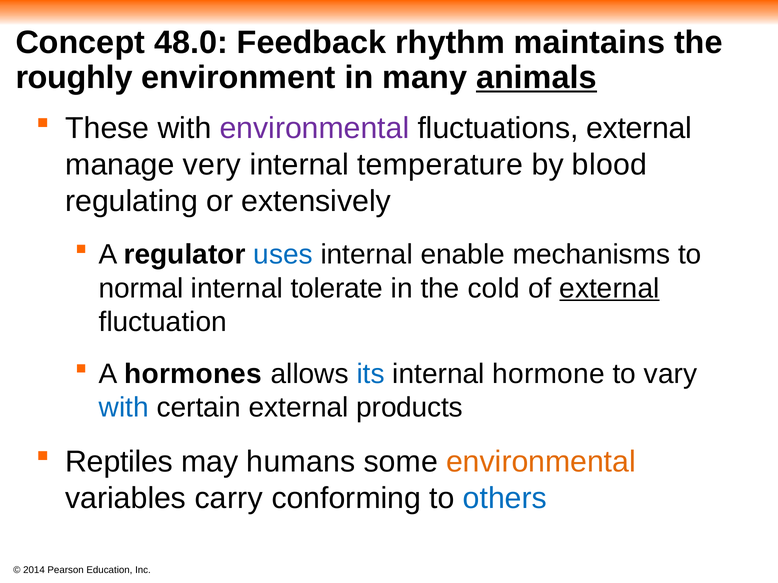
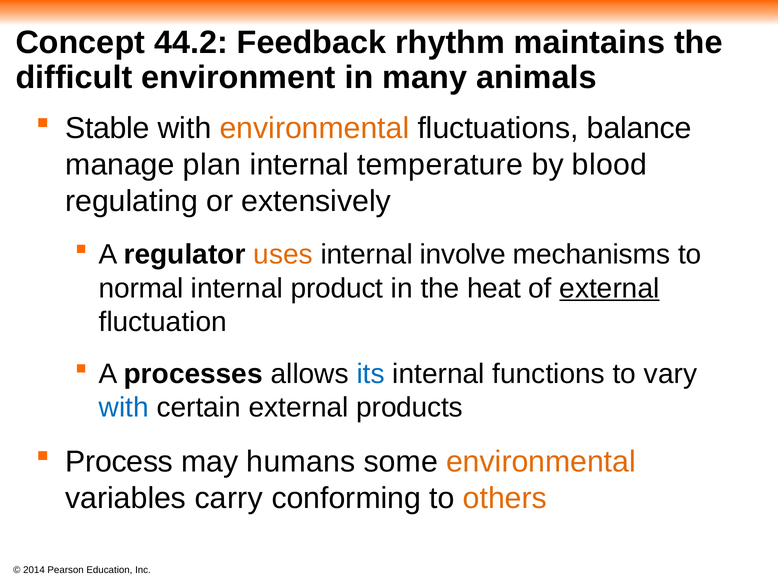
48.0: 48.0 -> 44.2
roughly: roughly -> difficult
animals underline: present -> none
These: These -> Stable
environmental at (314, 129) colour: purple -> orange
fluctuations external: external -> balance
very: very -> plan
uses colour: blue -> orange
enable: enable -> involve
tolerate: tolerate -> product
cold: cold -> heat
hormones: hormones -> processes
hormone: hormone -> functions
Reptiles: Reptiles -> Process
others colour: blue -> orange
